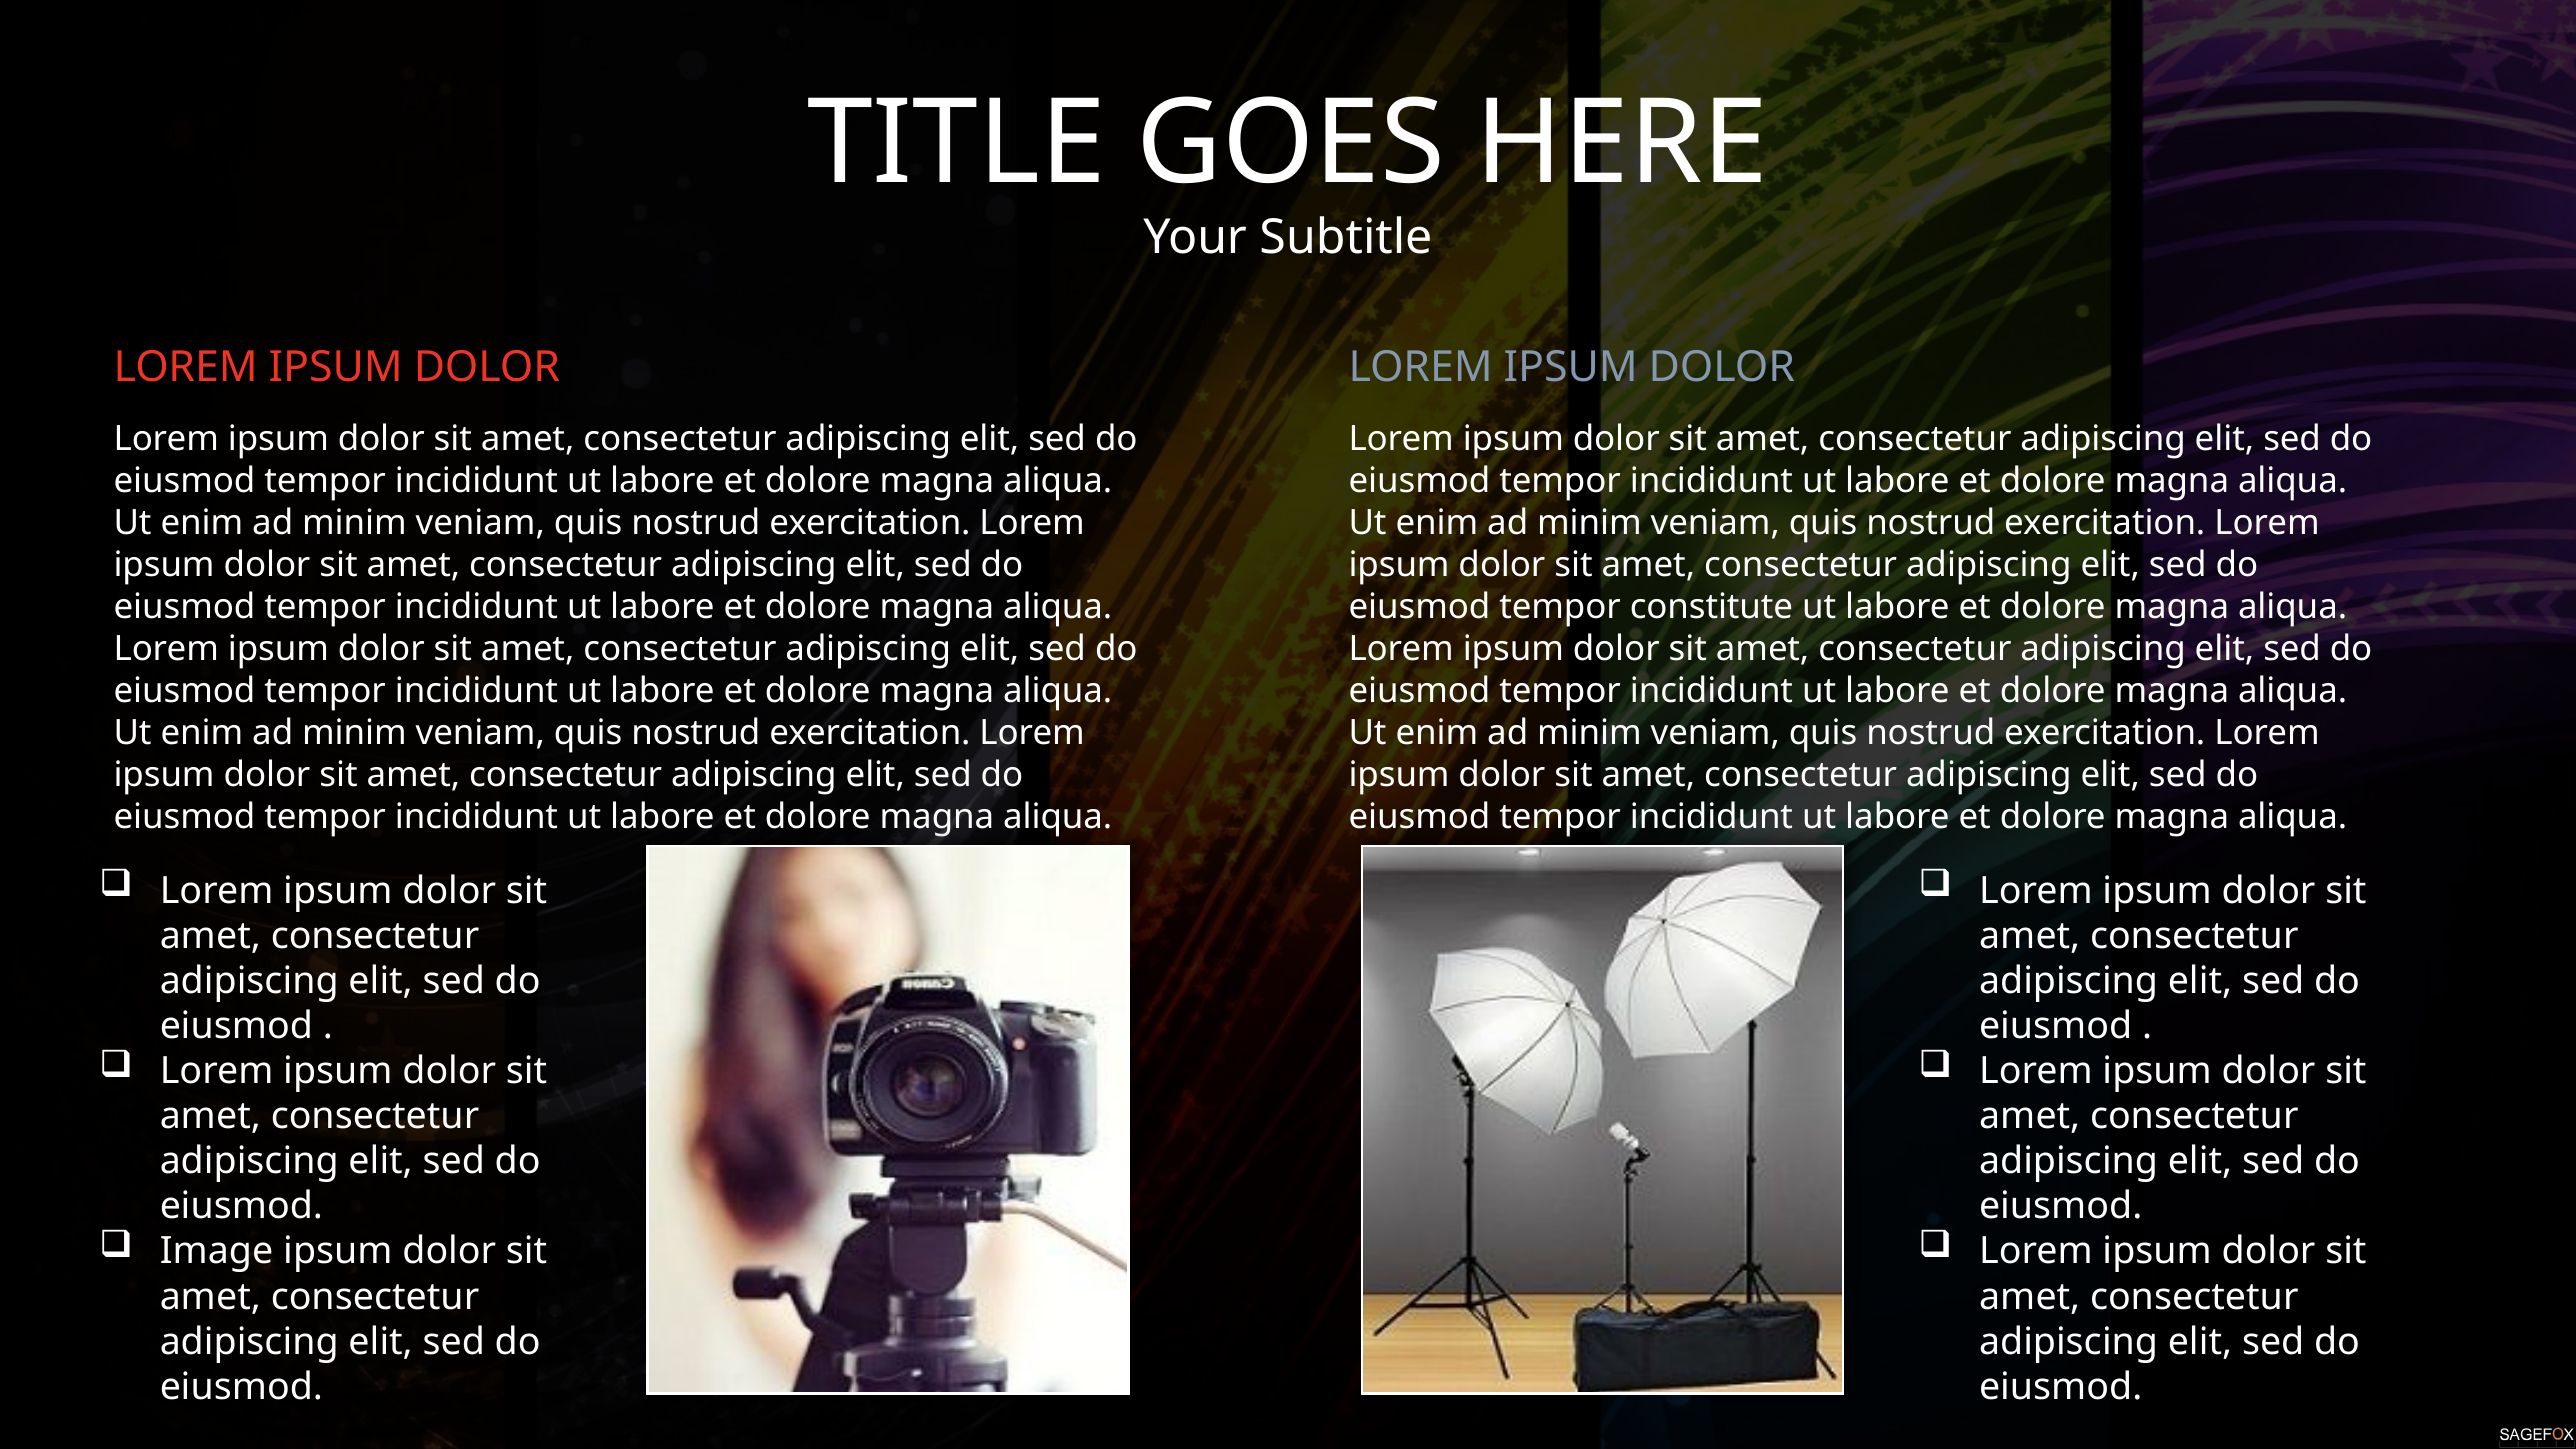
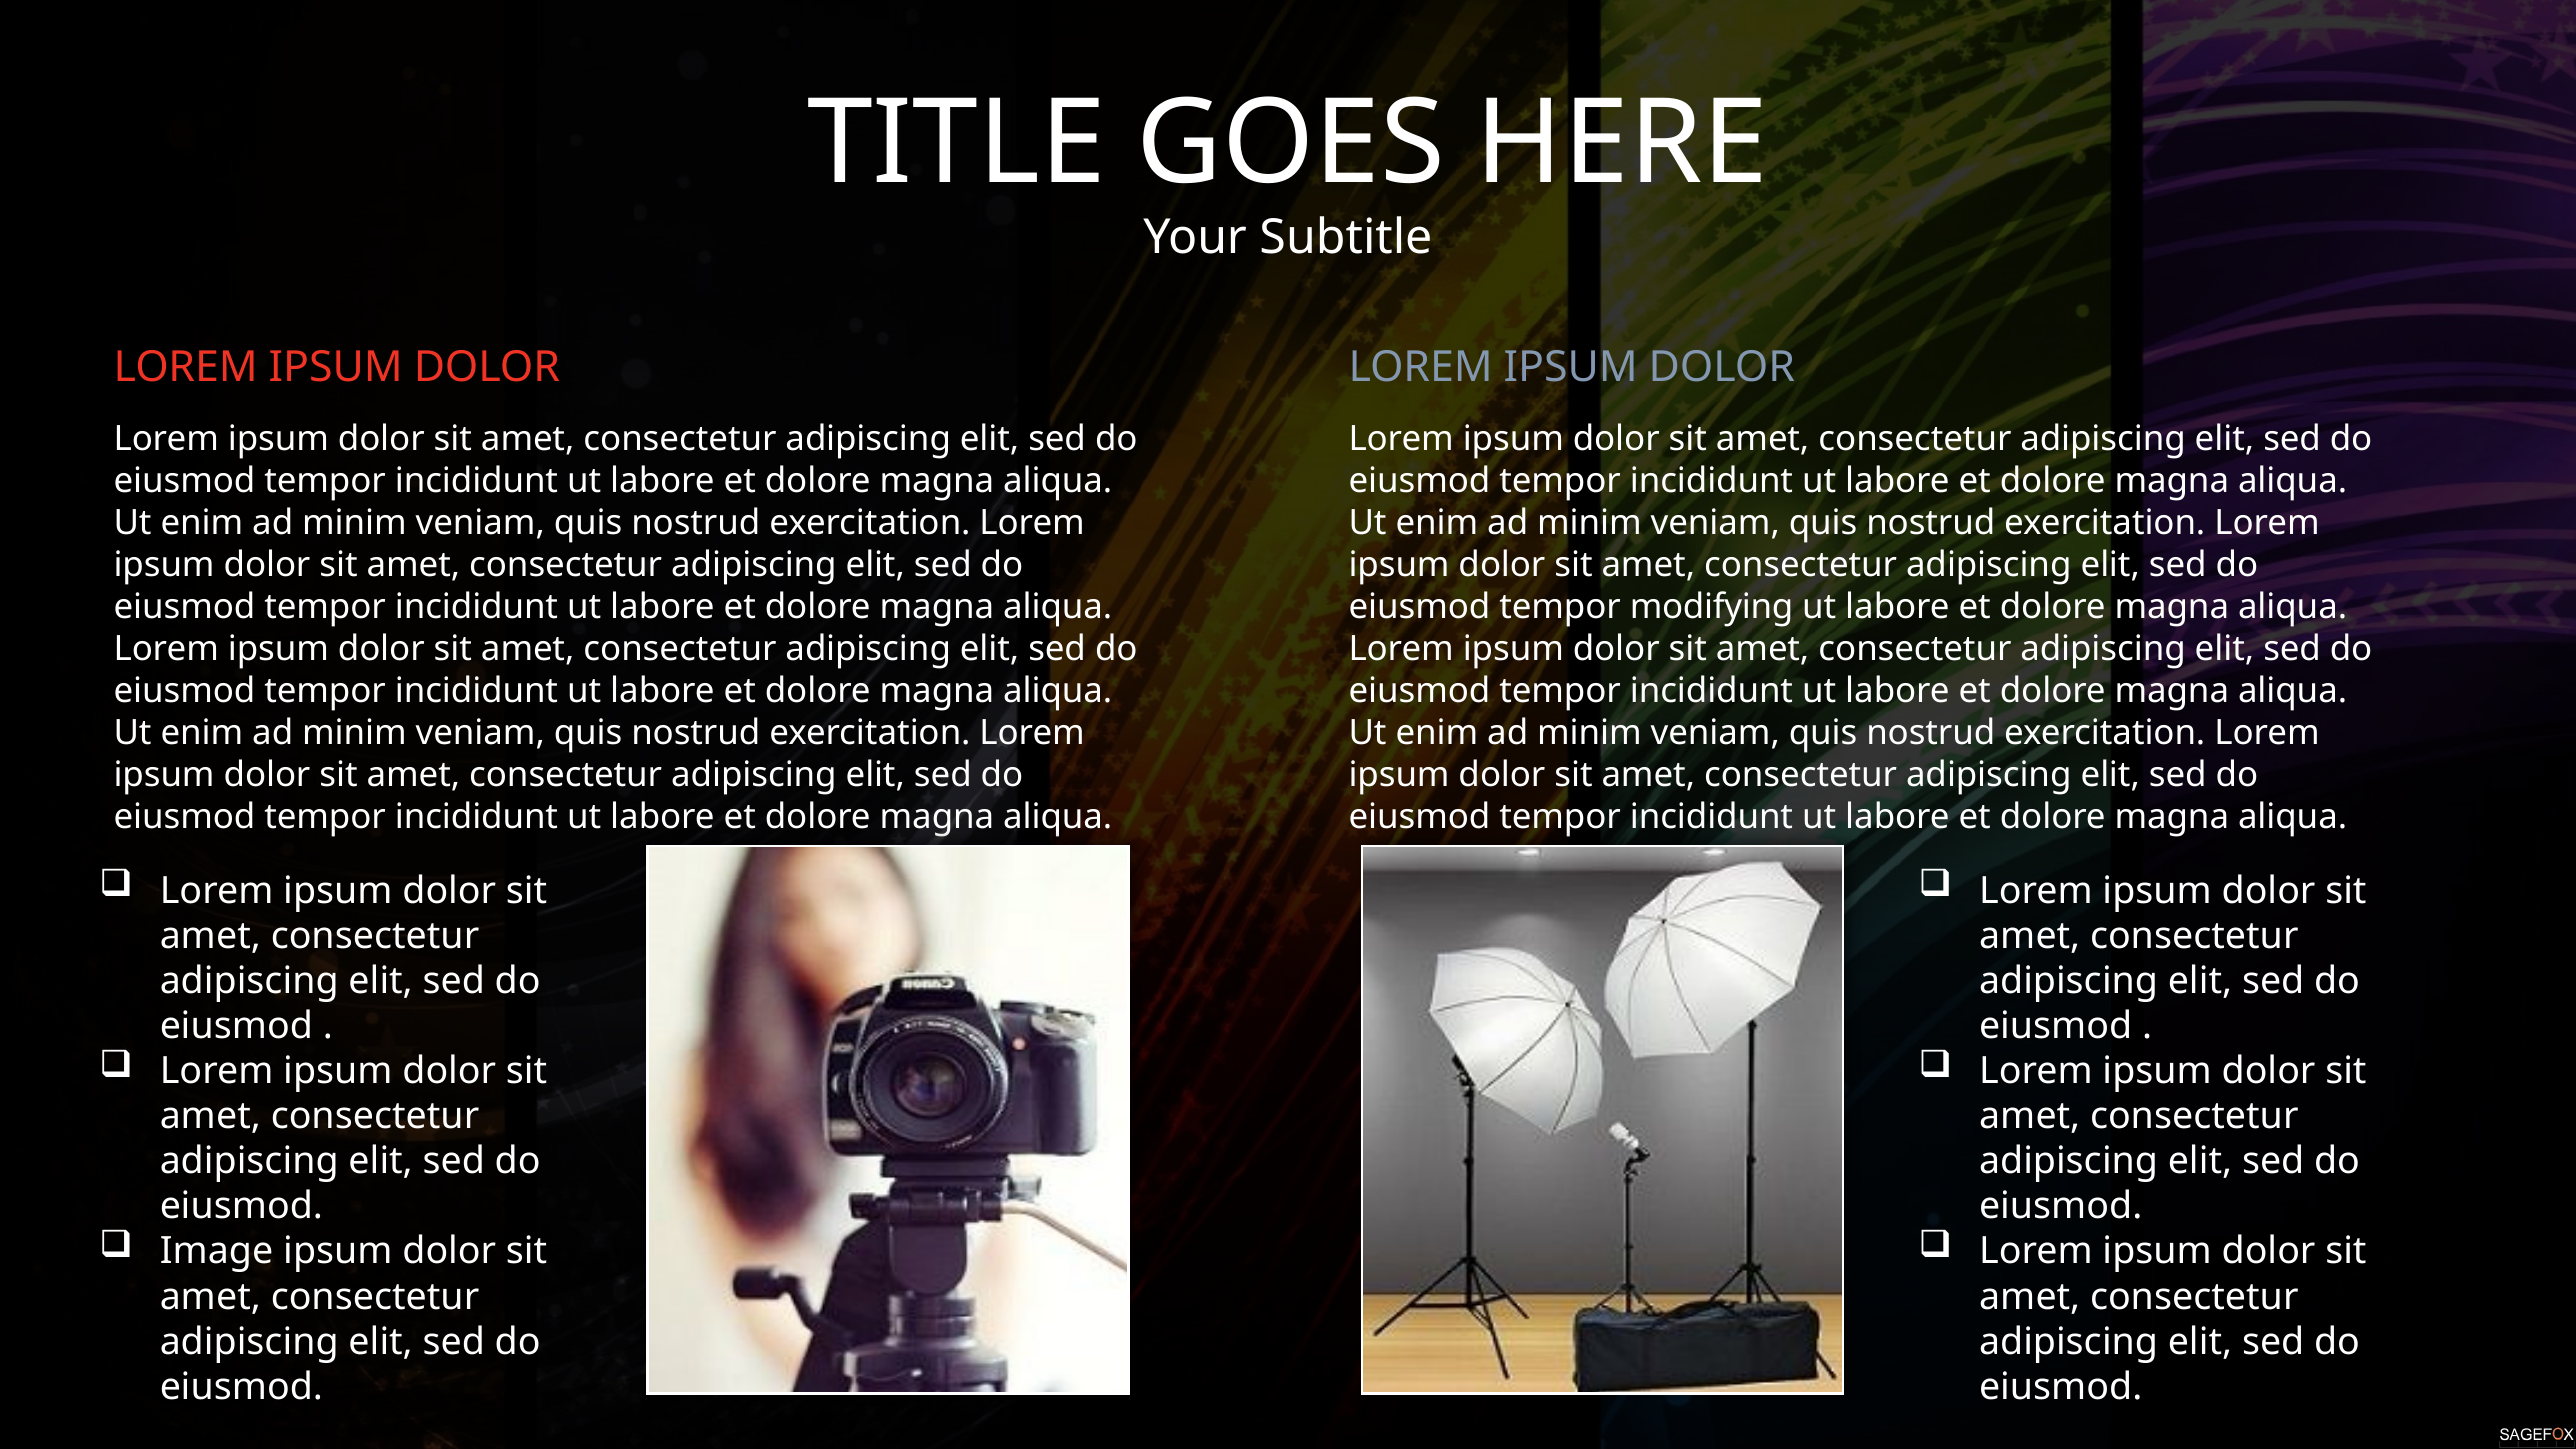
constitute: constitute -> modifying
